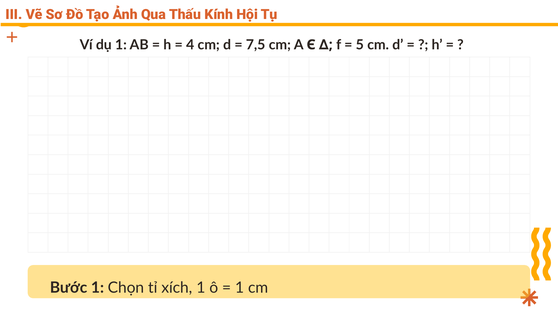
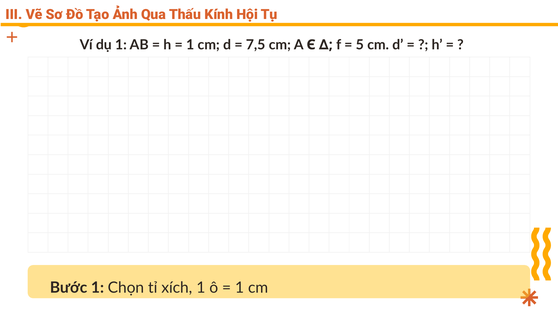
4 at (190, 45): 4 -> 1
